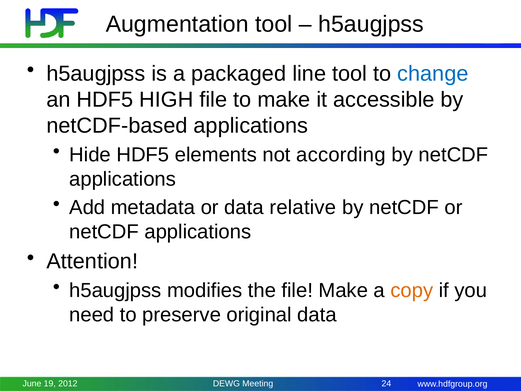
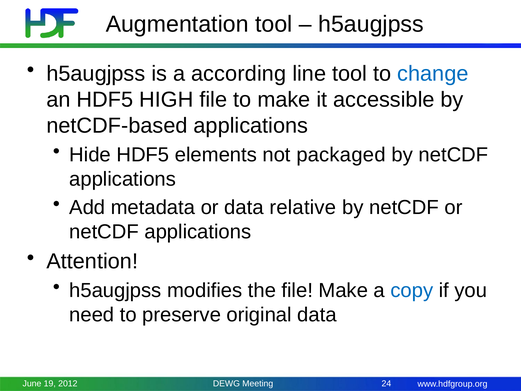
packaged: packaged -> according
according: according -> packaged
copy colour: orange -> blue
